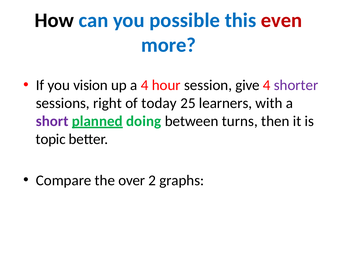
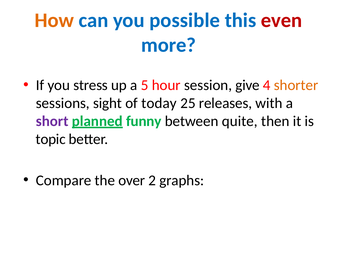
How colour: black -> orange
vision: vision -> stress
a 4: 4 -> 5
shorter colour: purple -> orange
right: right -> sight
learners: learners -> releases
doing: doing -> funny
turns: turns -> quite
